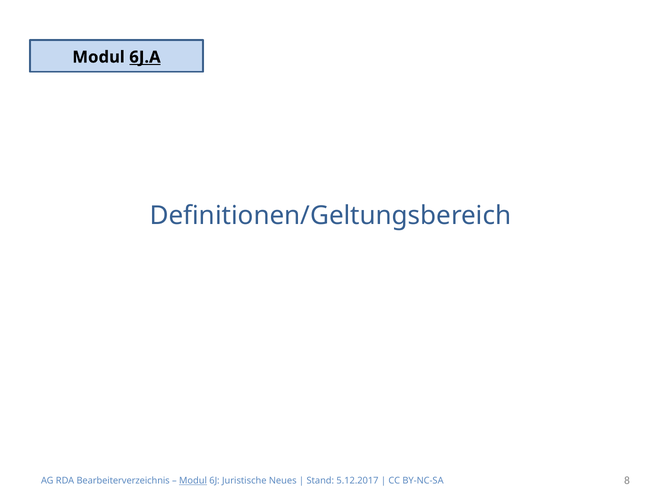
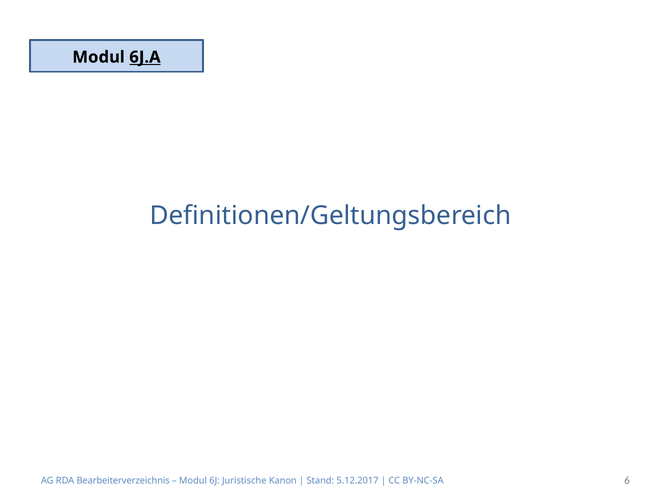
Modul at (193, 481) underline: present -> none
Neues: Neues -> Kanon
8: 8 -> 6
